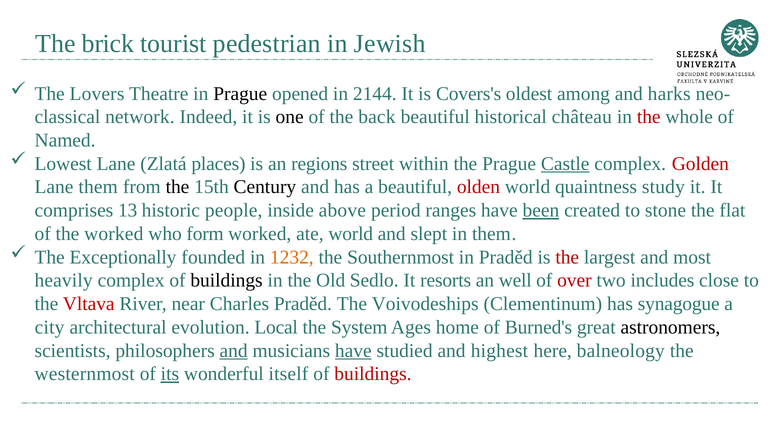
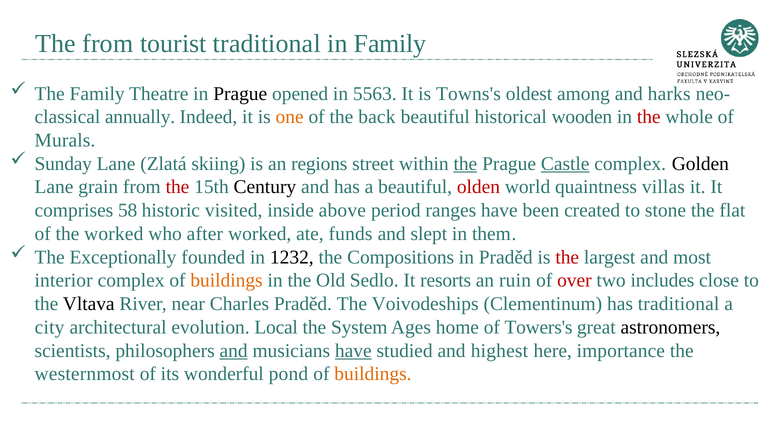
The brick: brick -> from
tourist pedestrian: pedestrian -> traditional
in Jewish: Jewish -> Family
The Lovers: Lovers -> Family
2144: 2144 -> 5563
Covers's: Covers's -> Towns's
network: network -> annually
one colour: black -> orange
château: château -> wooden
Named: Named -> Murals
Lowest: Lowest -> Sunday
places: places -> skiing
the at (465, 164) underline: none -> present
Golden colour: red -> black
Lane them: them -> grain
the at (178, 187) colour: black -> red
study: study -> villas
13: 13 -> 58
people: people -> visited
been underline: present -> none
form: form -> after
ate world: world -> funds
1232 colour: orange -> black
Southernmost: Southernmost -> Compositions
heavily: heavily -> interior
buildings at (227, 280) colour: black -> orange
well: well -> ruin
Vltava colour: red -> black
has synagogue: synagogue -> traditional
Burned's: Burned's -> Towers's
balneology: balneology -> importance
its underline: present -> none
itself: itself -> pond
buildings at (373, 374) colour: red -> orange
